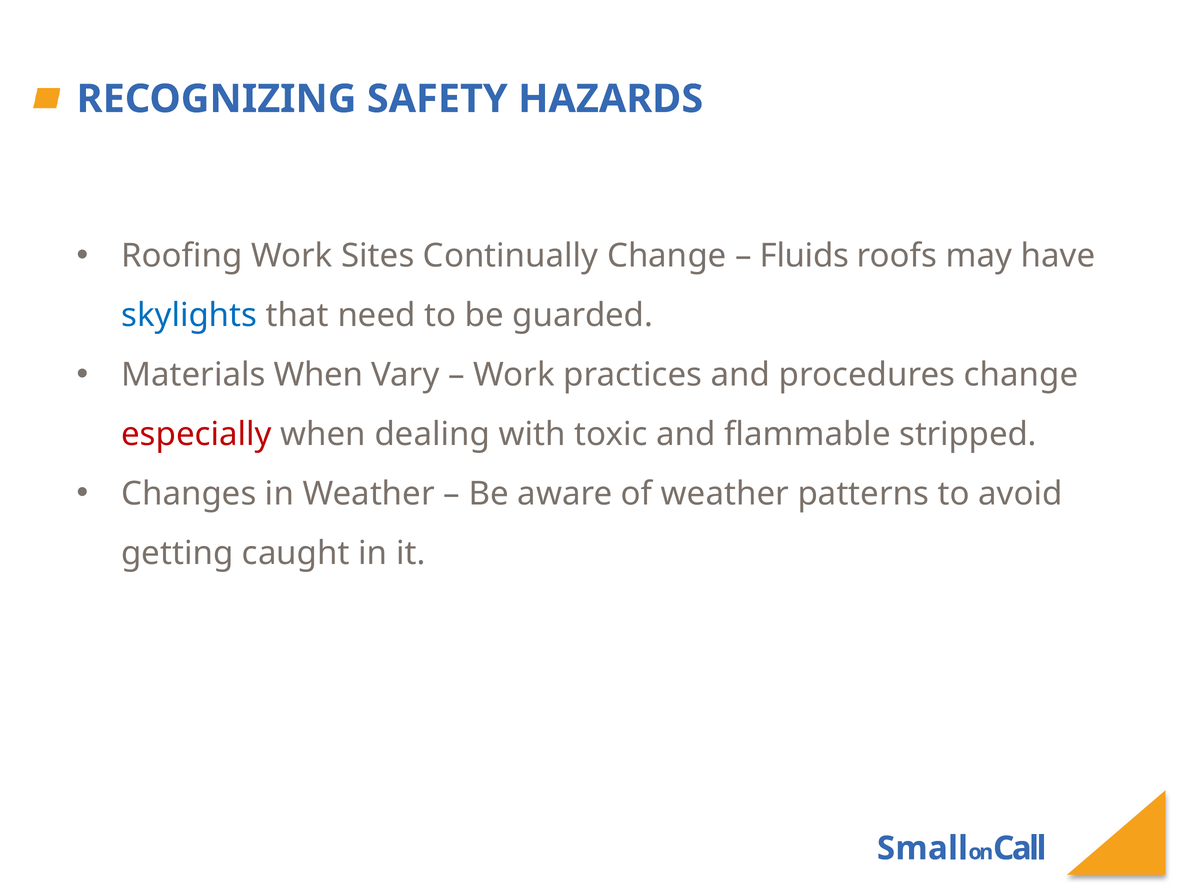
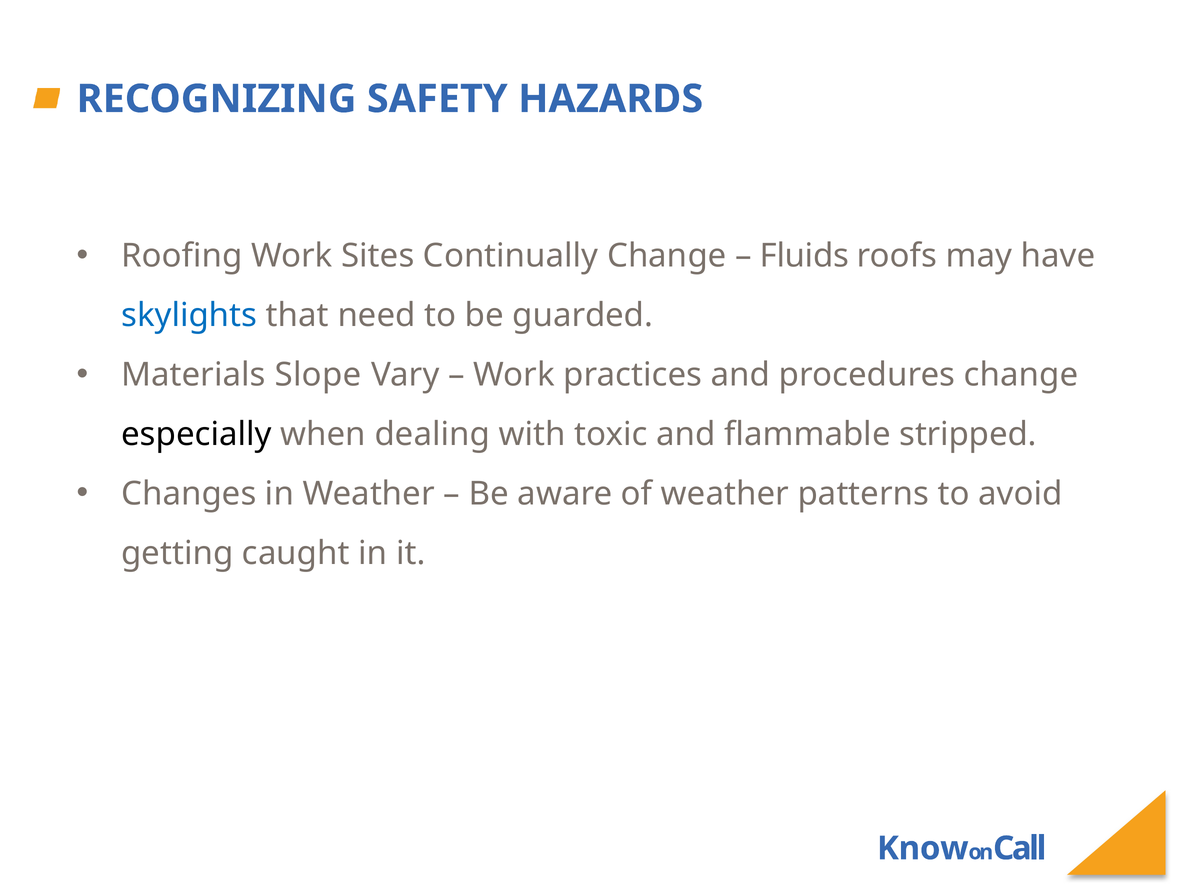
Materials When: When -> Slope
especially colour: red -> black
Small: Small -> Know
